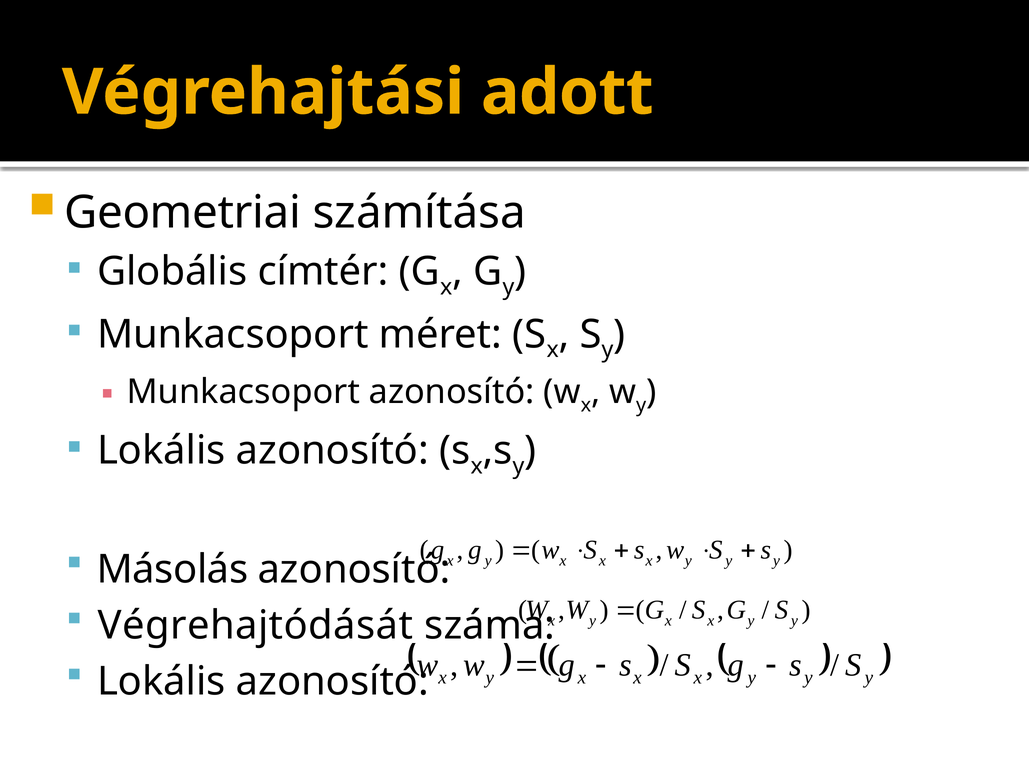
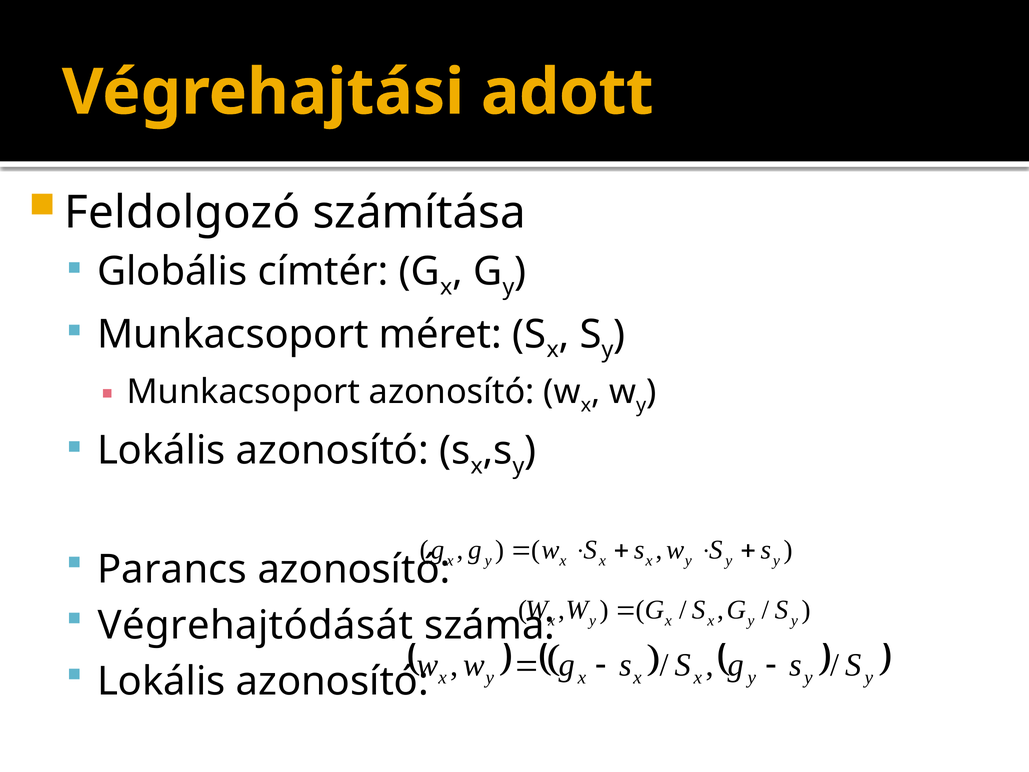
Geometriai: Geometriai -> Feldolgozó
Másolás: Másolás -> Parancs
